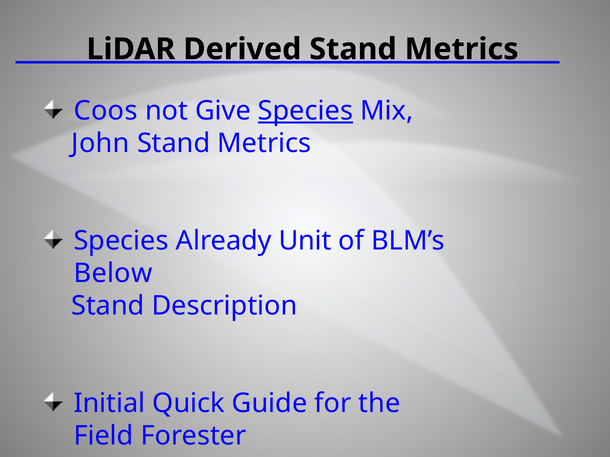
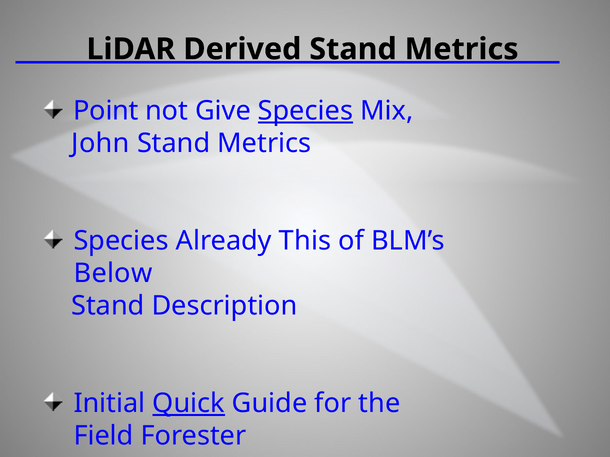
Coos: Coos -> Point
Unit: Unit -> This
Quick underline: none -> present
